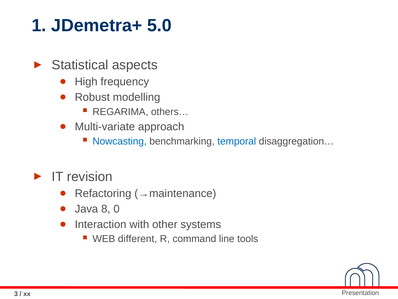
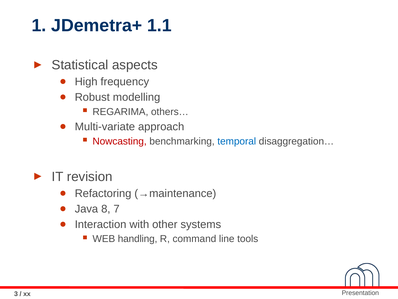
5.0: 5.0 -> 1.1
Nowcasting colour: blue -> red
0: 0 -> 7
different: different -> handling
